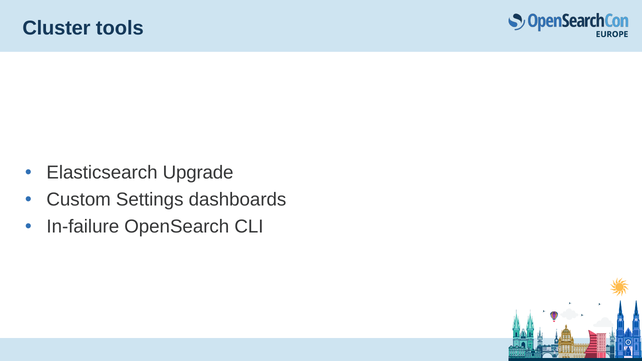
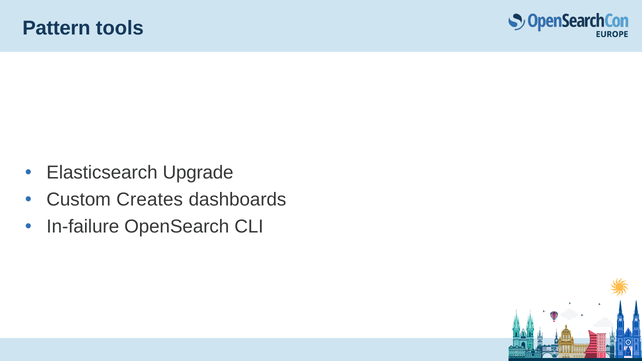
Cluster: Cluster -> Pattern
Settings: Settings -> Creates
